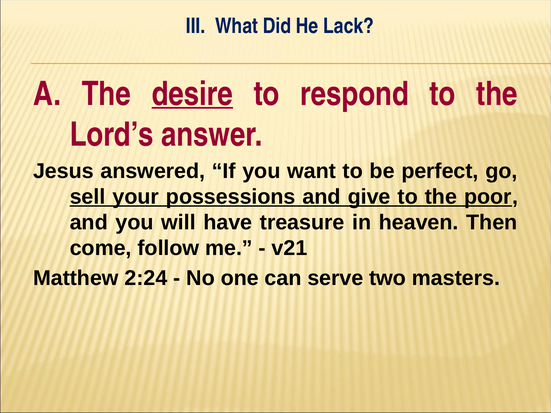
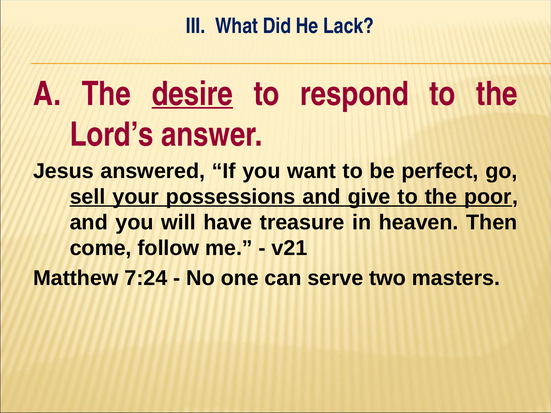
2:24: 2:24 -> 7:24
